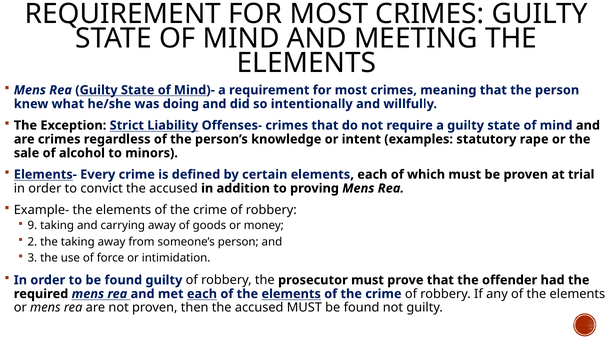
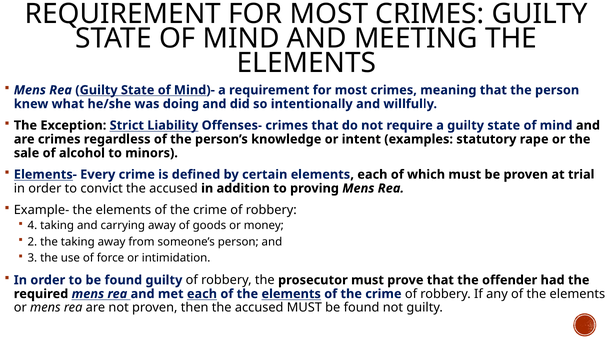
9: 9 -> 4
